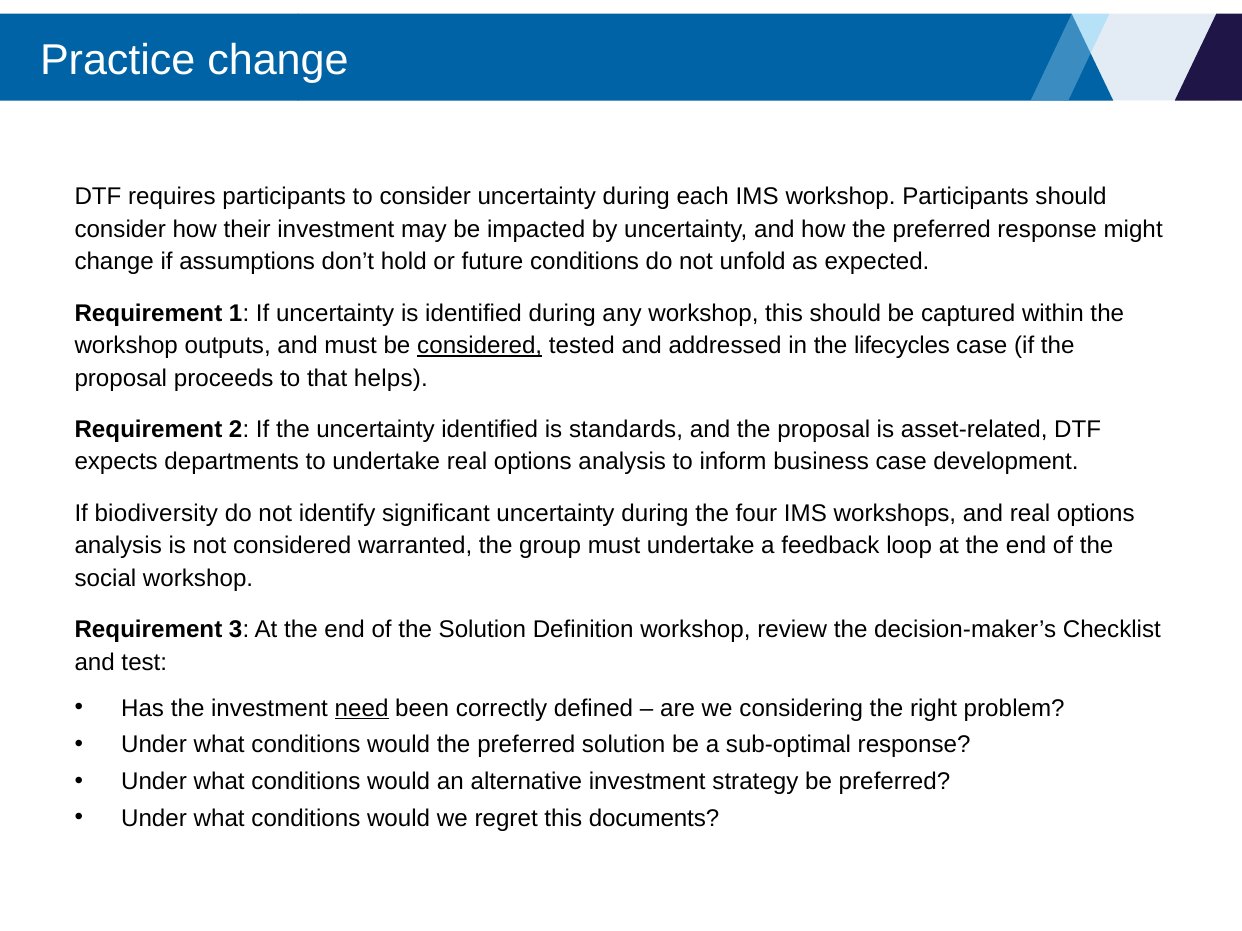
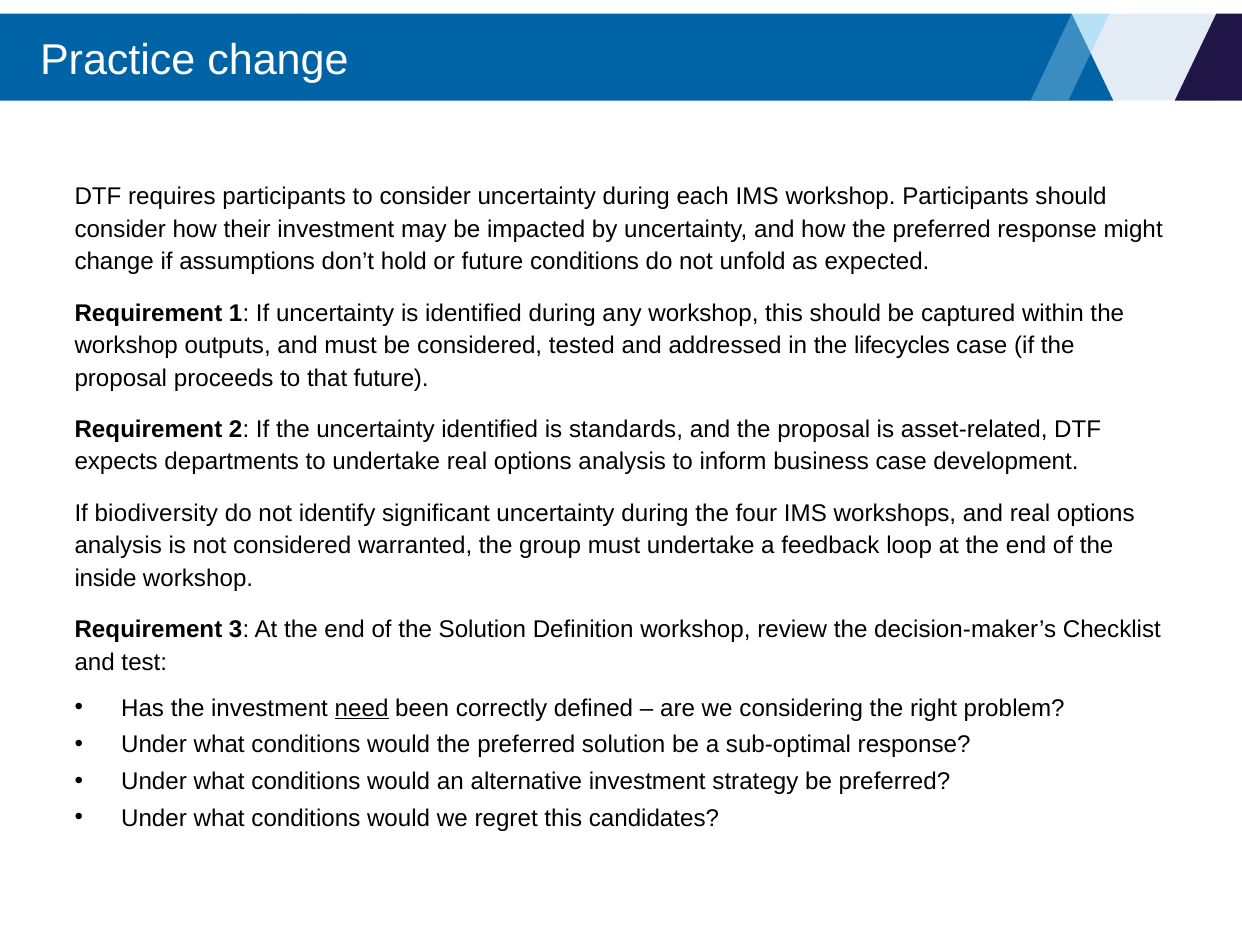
considered at (480, 346) underline: present -> none
that helps: helps -> future
social: social -> inside
documents: documents -> candidates
